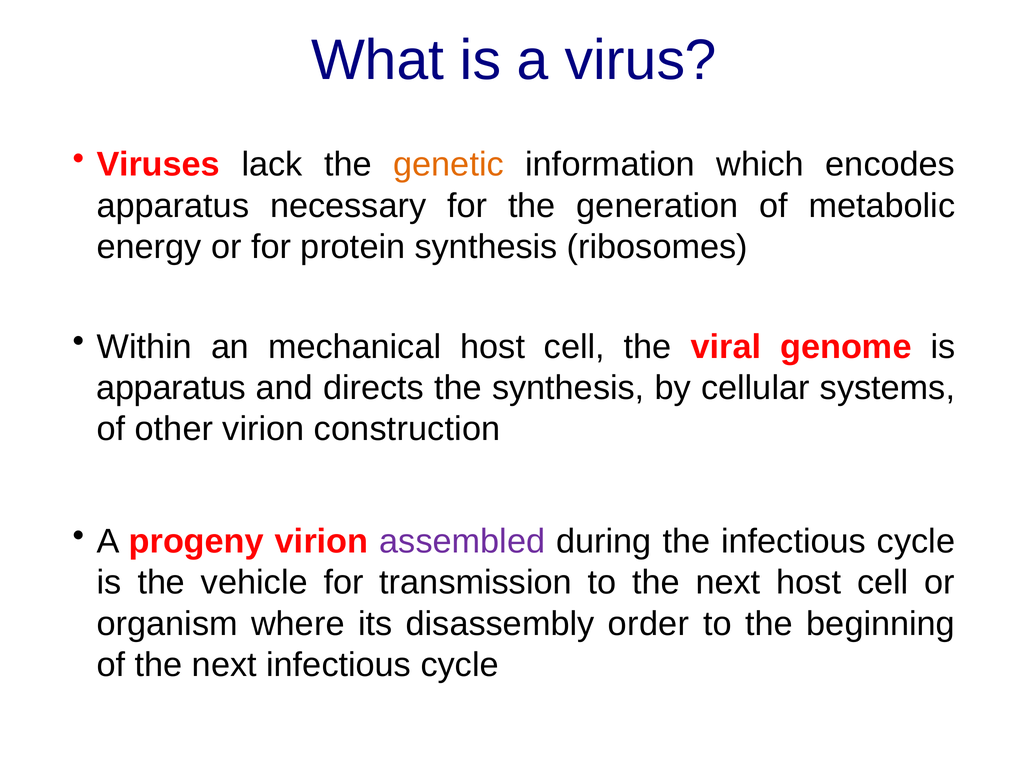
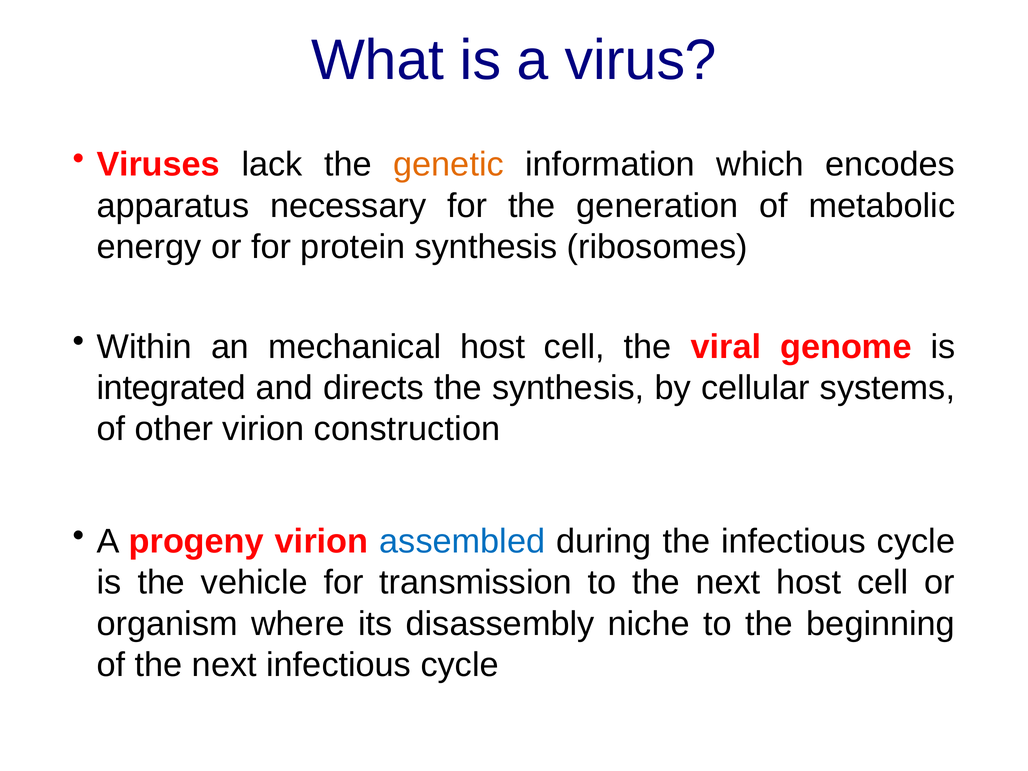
apparatus at (171, 388): apparatus -> integrated
assembled colour: purple -> blue
order: order -> niche
